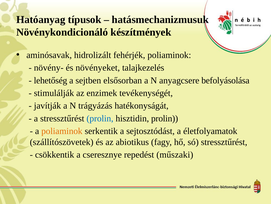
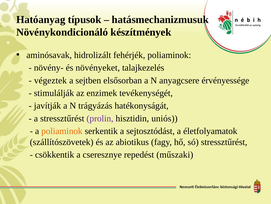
lehetőség: lehetőség -> végeztek
befolyásolása: befolyásolása -> érvényessége
prolin at (100, 118) colour: blue -> purple
hisztidin prolin: prolin -> uniós
